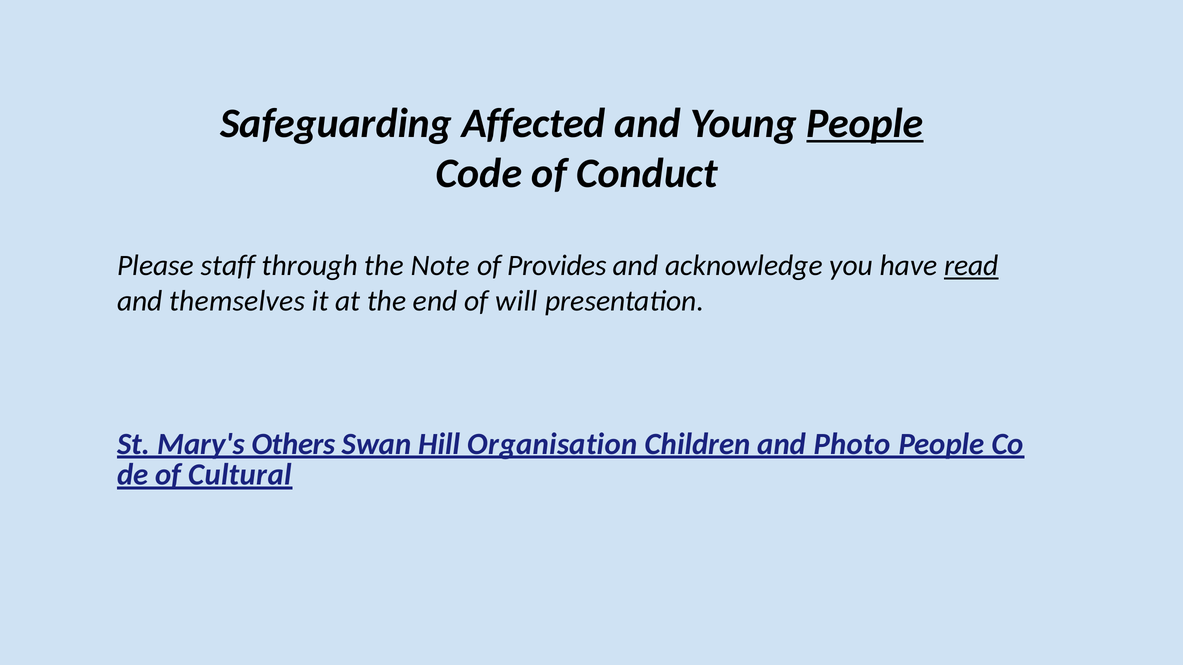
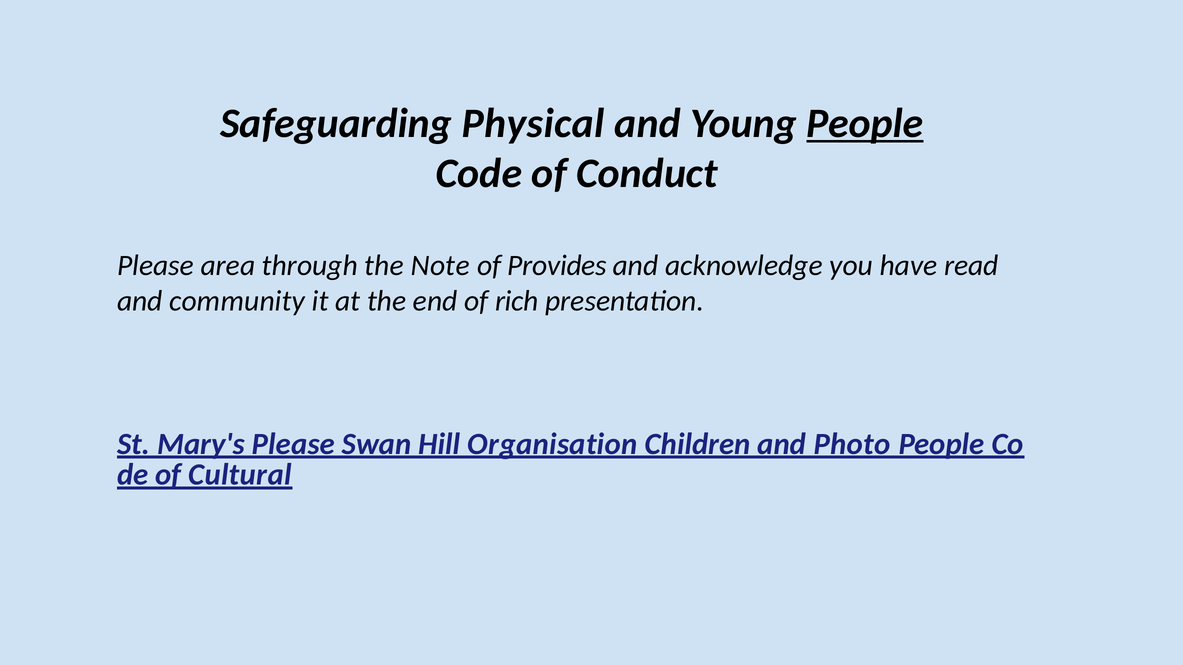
Affected: Affected -> Physical
staff: staff -> area
read underline: present -> none
themselves: themselves -> community
will: will -> rich
Mary's Others: Others -> Please
